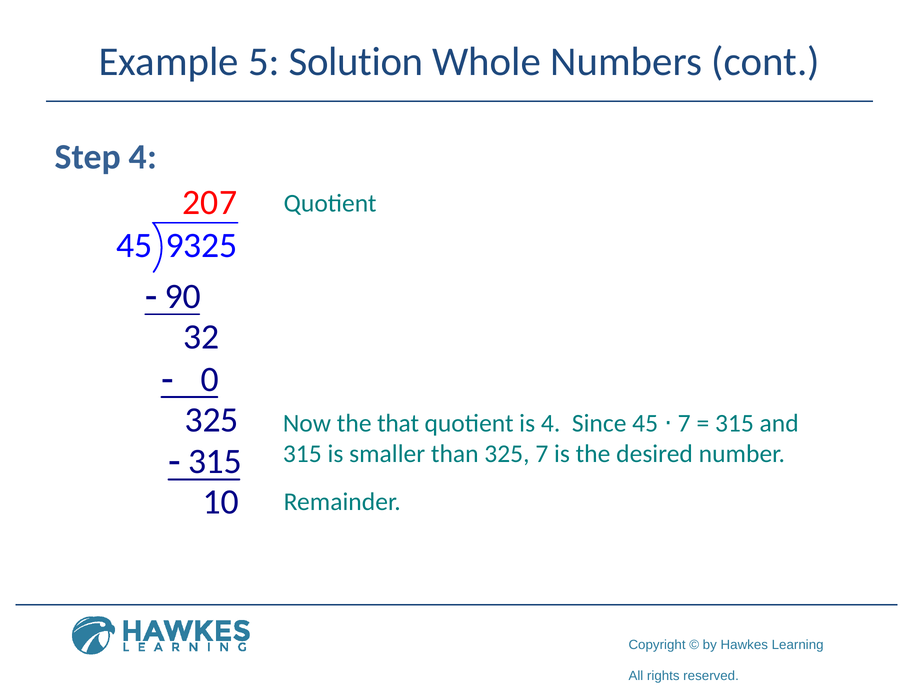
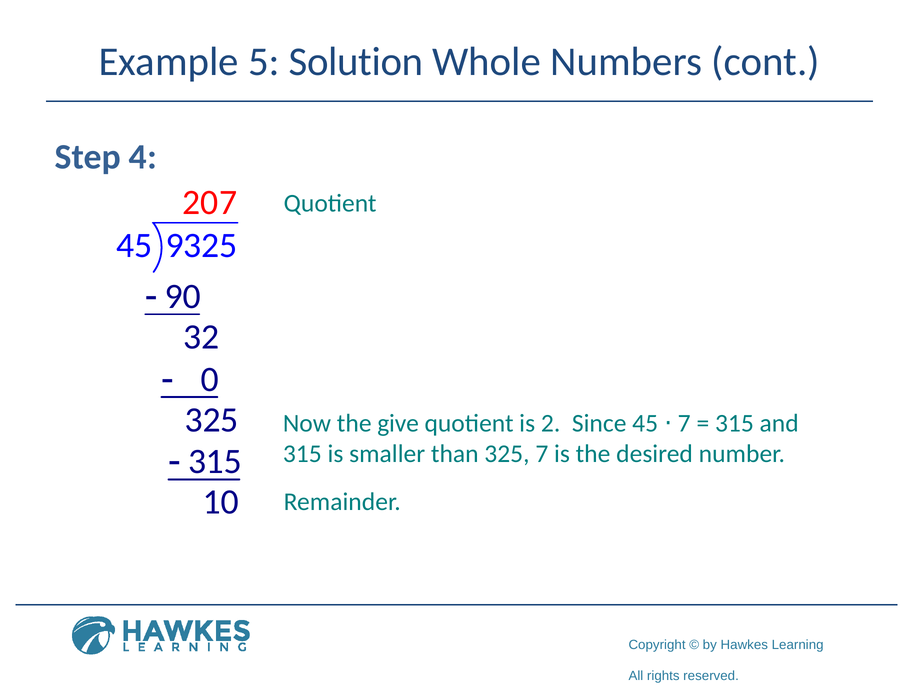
that: that -> give
is 4: 4 -> 2
